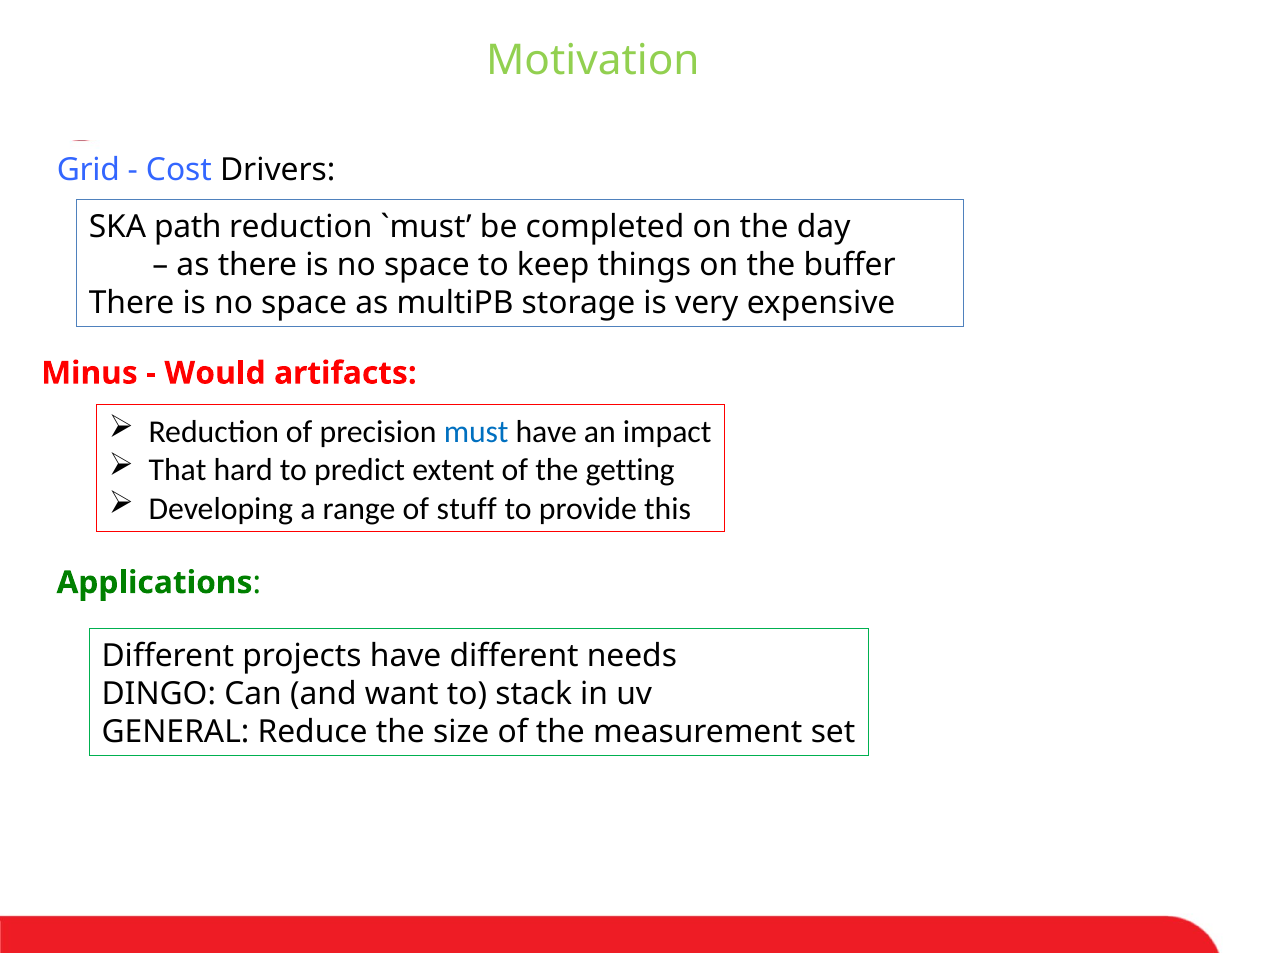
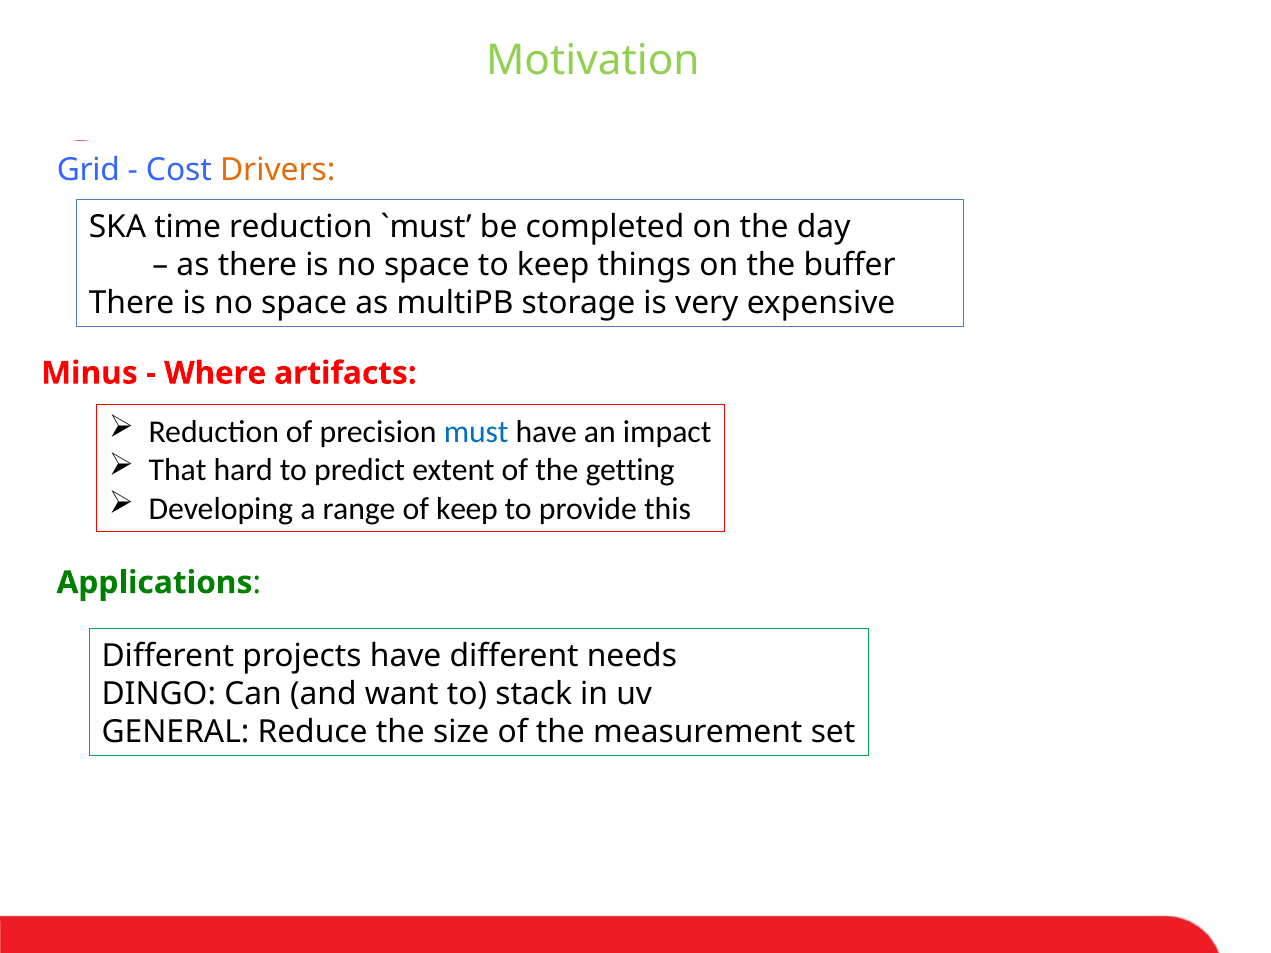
Drivers colour: black -> orange
path: path -> time
Would: Would -> Where
of stuff: stuff -> keep
